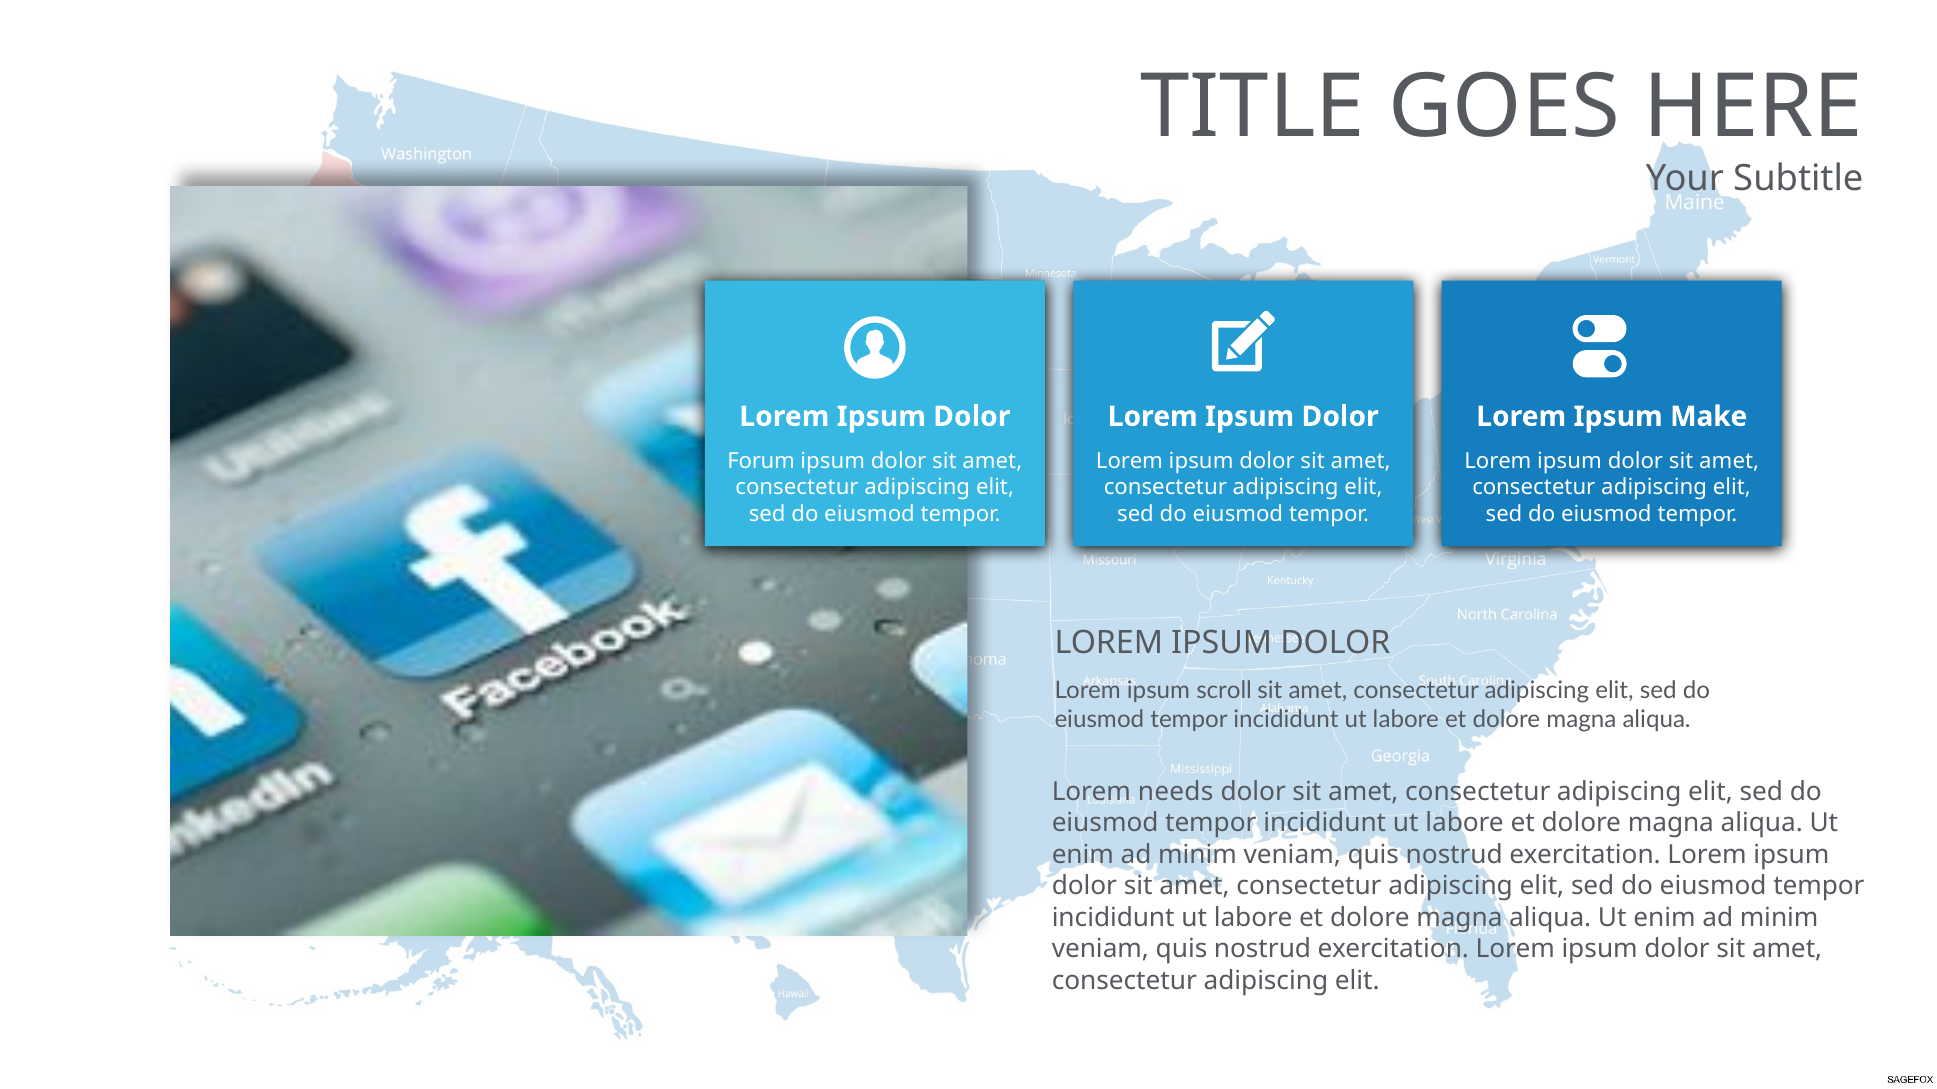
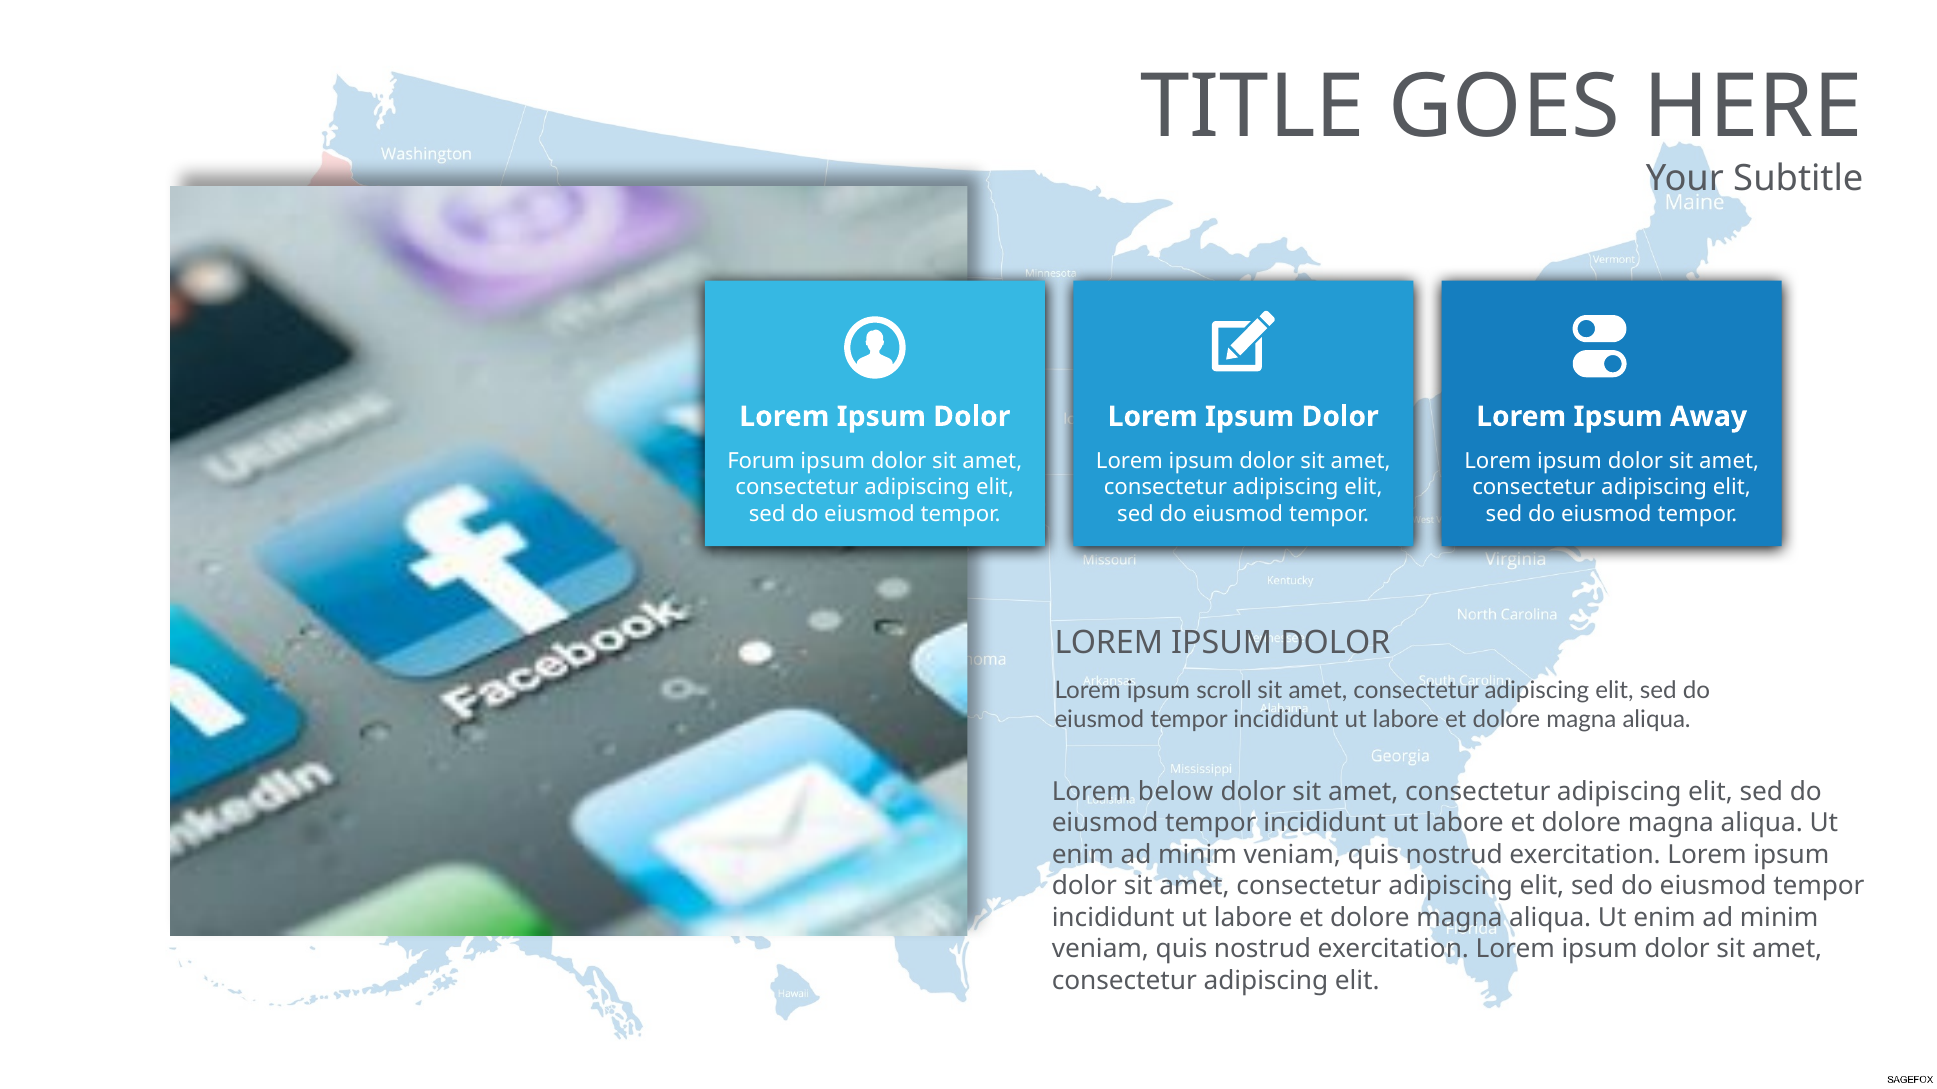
Make: Make -> Away
needs: needs -> below
